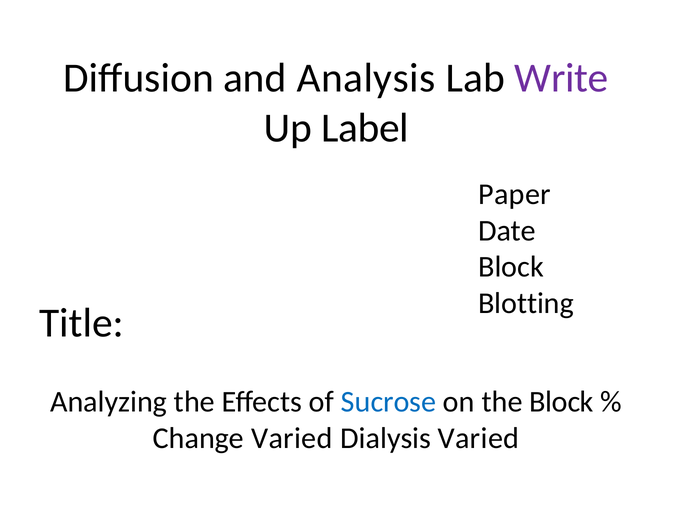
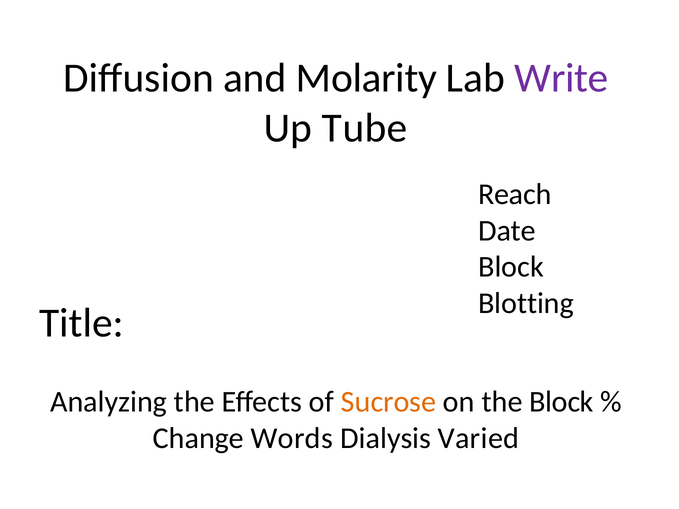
Analysis: Analysis -> Molarity
Label: Label -> Tube
Paper: Paper -> Reach
Sucrose colour: blue -> orange
Change Varied: Varied -> Words
